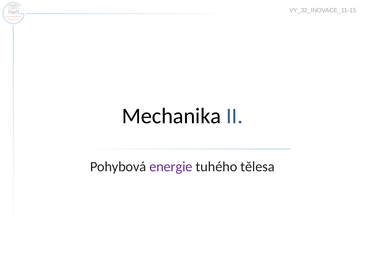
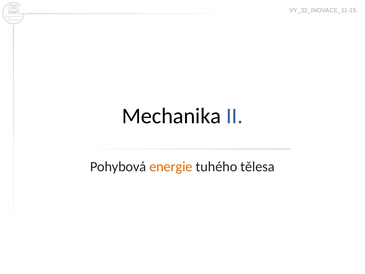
energie colour: purple -> orange
